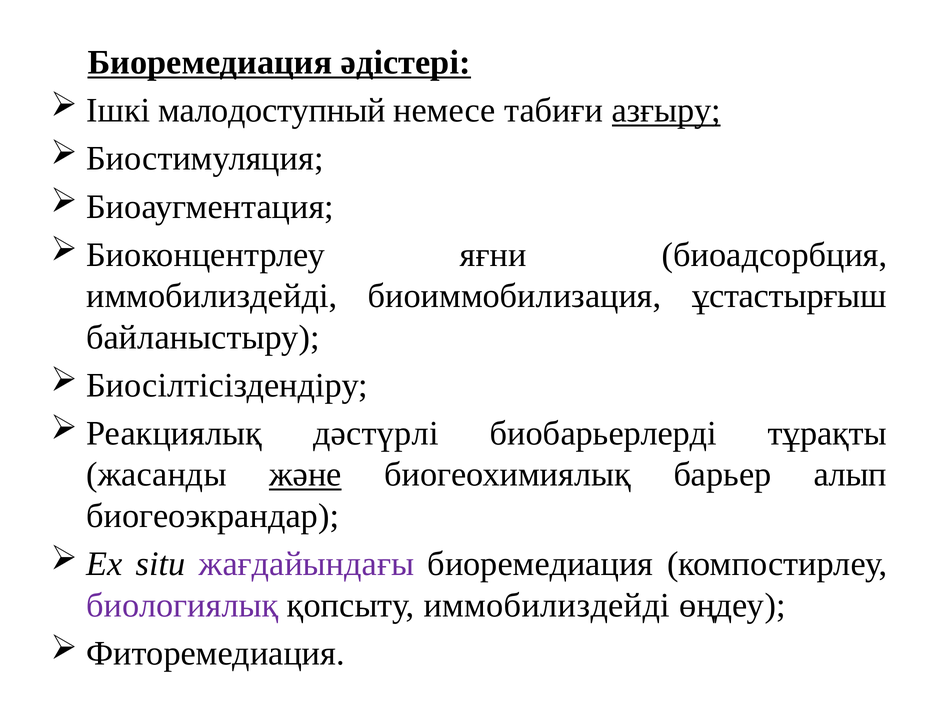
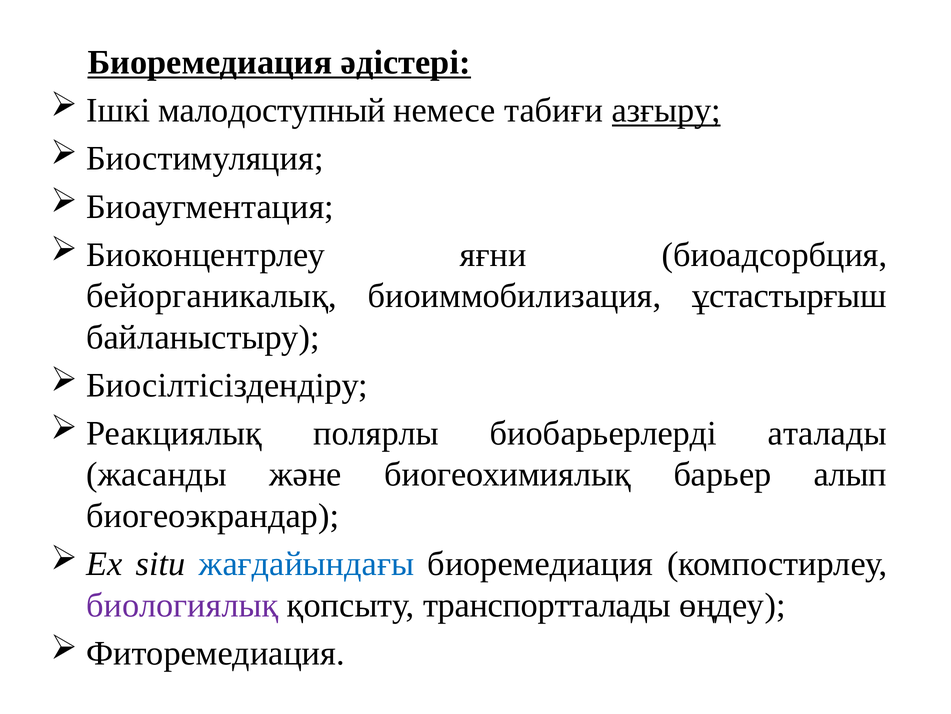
иммобилиздейді at (212, 296): иммобилиздейді -> бейорганикалық
дәстүрлі: дәстүрлі -> полярлы
тұрақты: тұрақты -> аталады
және underline: present -> none
жағдайындағы colour: purple -> blue
қопсыту иммобилиздейді: иммобилиздейді -> транспортталады
